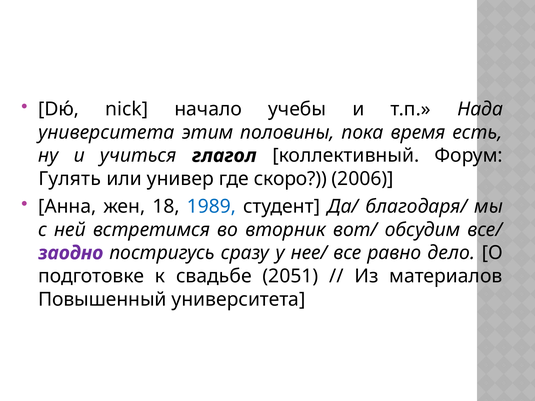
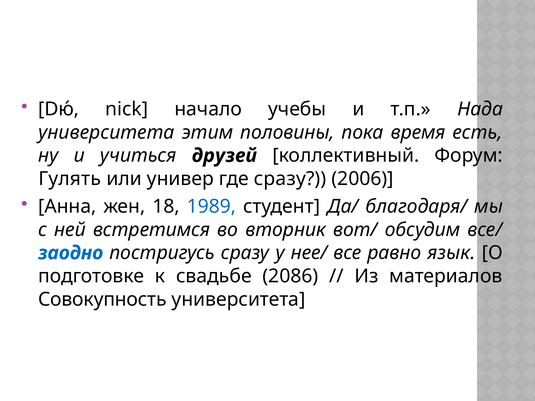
глагол: глагол -> друзей
где скоро: скоро -> сразу
заодно colour: purple -> blue
дело: дело -> язык
2051: 2051 -> 2086
Повышенный: Повышенный -> Совокупность
